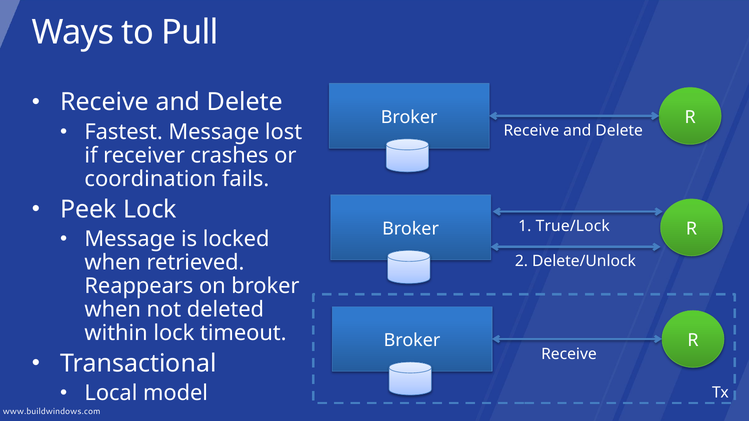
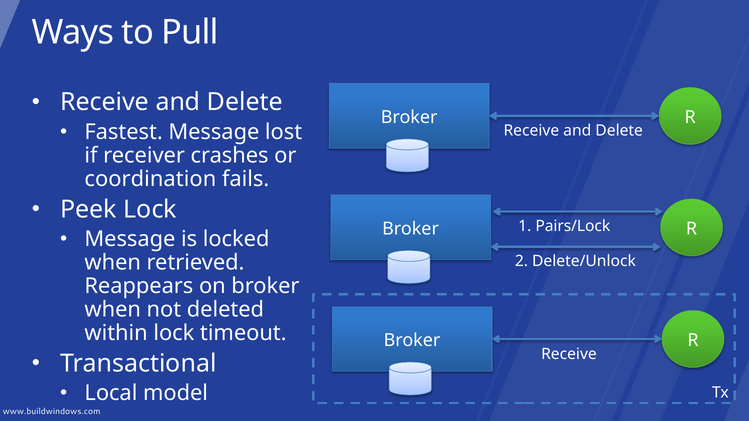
True/Lock: True/Lock -> Pairs/Lock
